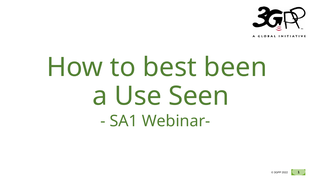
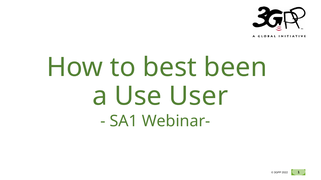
Seen: Seen -> User
